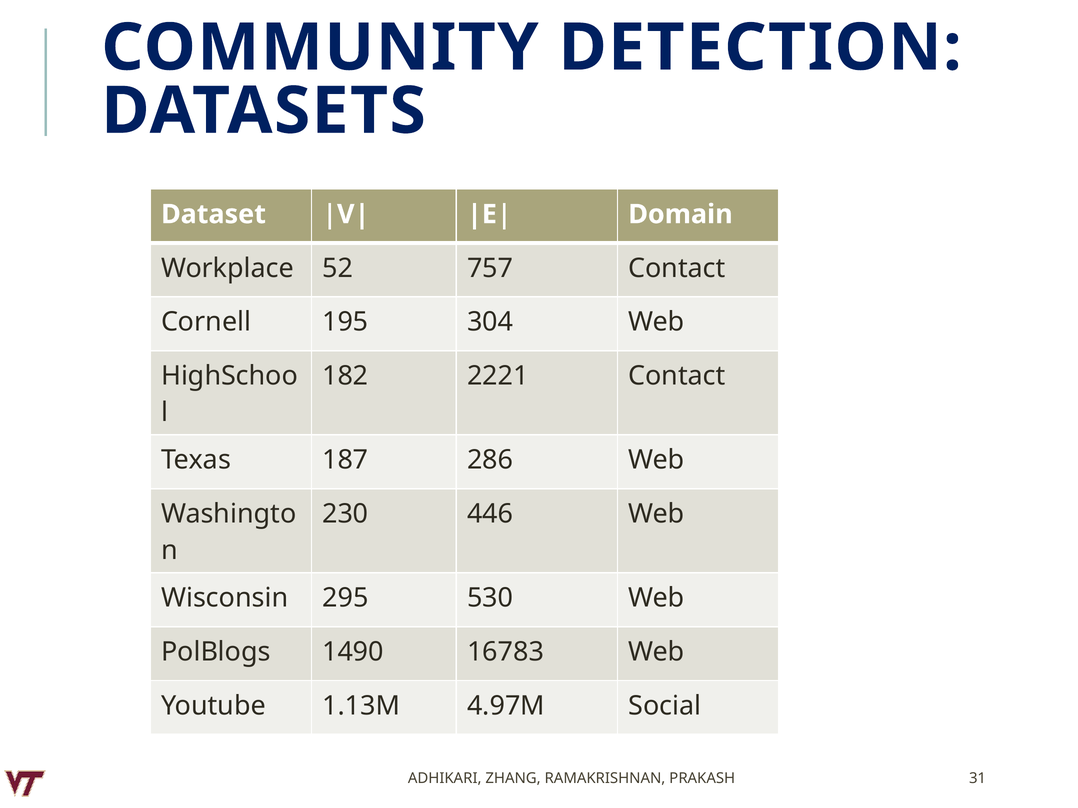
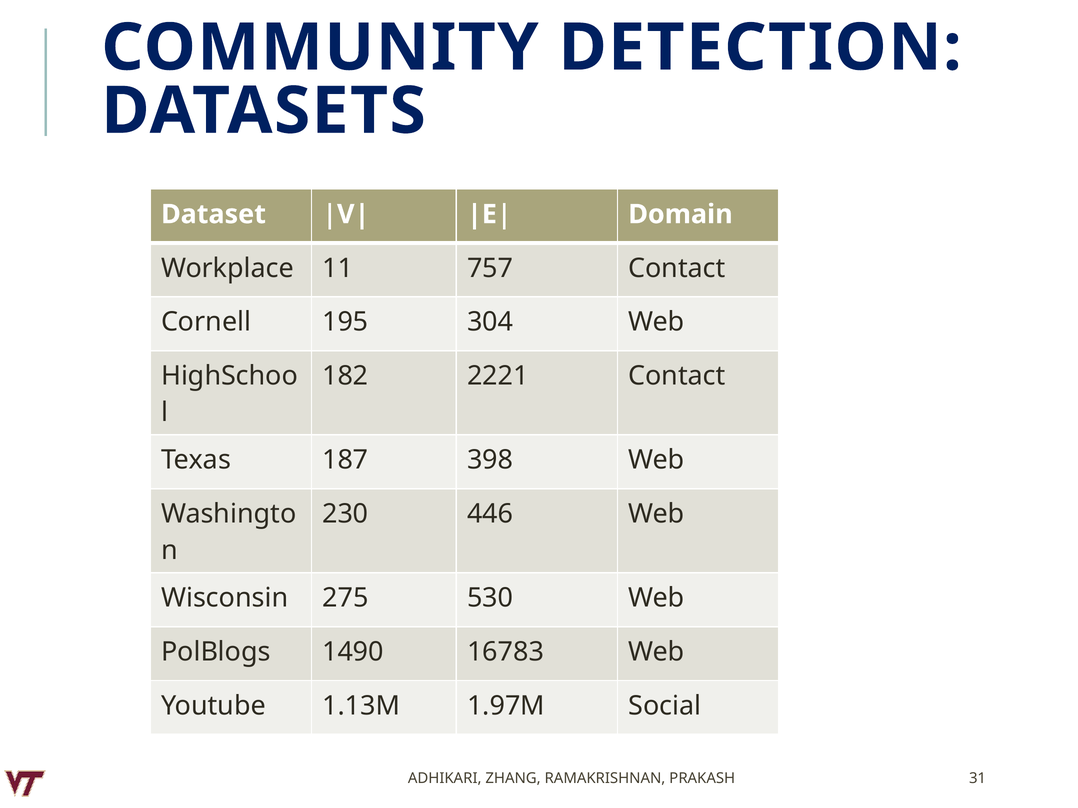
52: 52 -> 11
286: 286 -> 398
295: 295 -> 275
4.97M: 4.97M -> 1.97M
